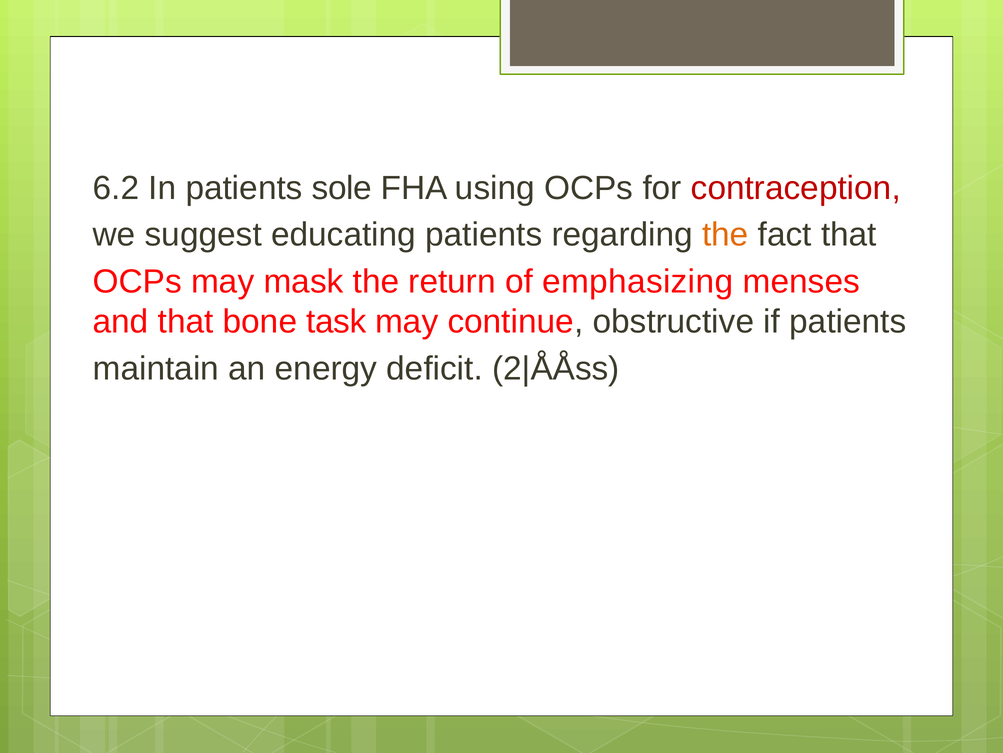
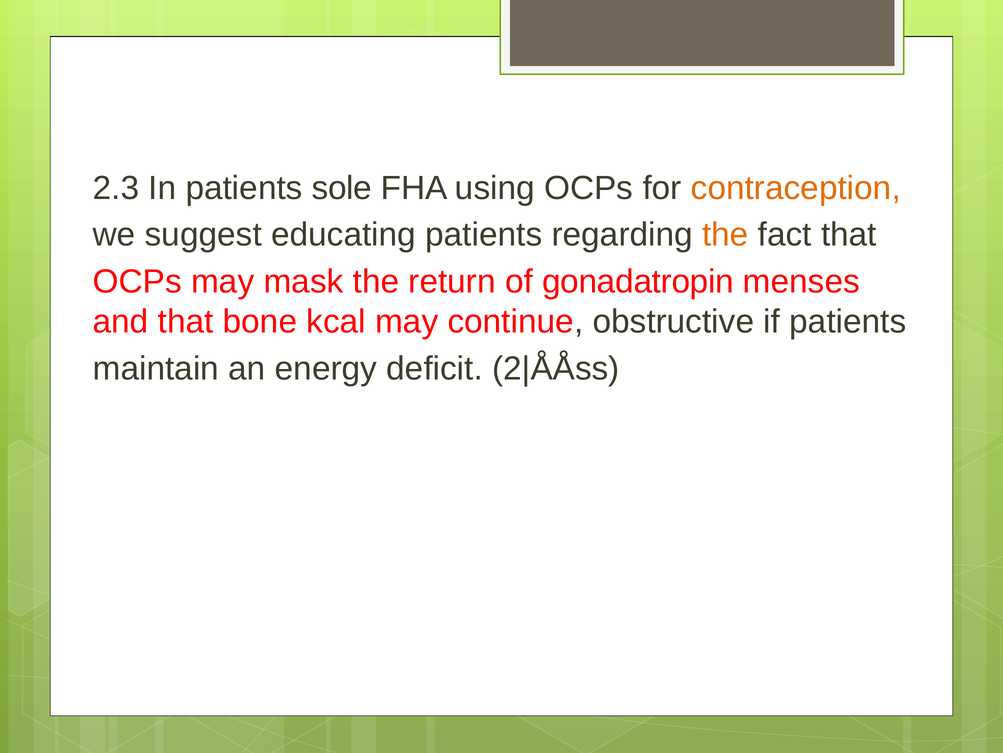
6.2: 6.2 -> 2.3
contraception colour: red -> orange
emphasizing: emphasizing -> gonadatropin
task: task -> kcal
